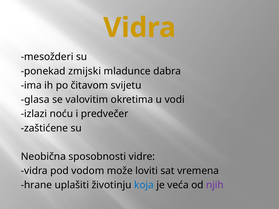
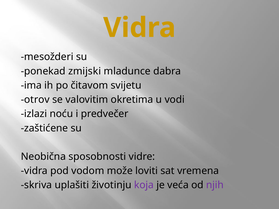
glasa: glasa -> otrov
hrane: hrane -> skriva
koja colour: blue -> purple
